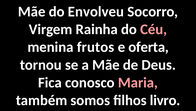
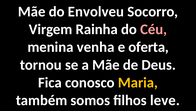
frutos: frutos -> venha
Maria colour: pink -> yellow
livro: livro -> leve
